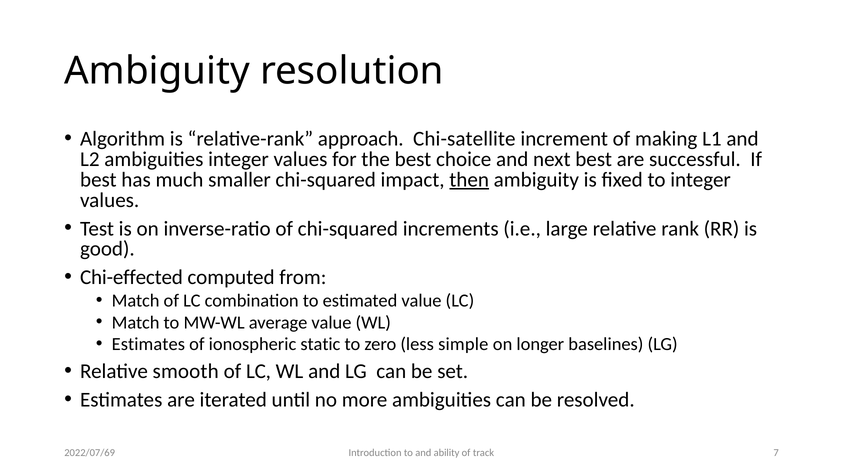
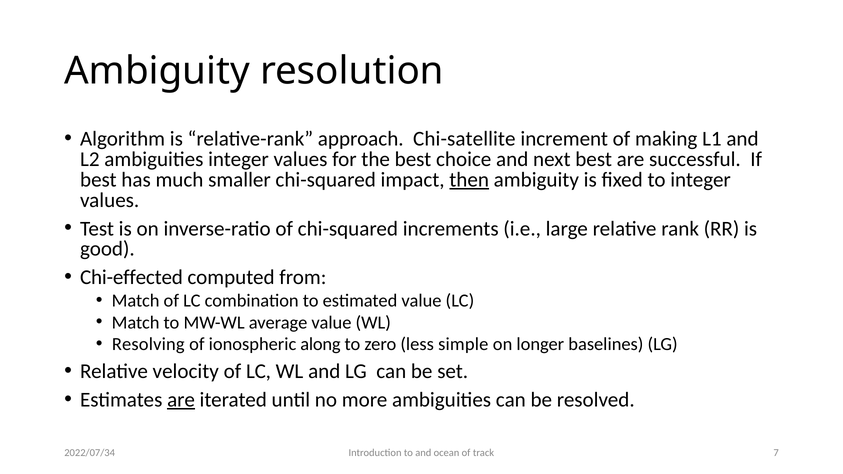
Estimates at (148, 344): Estimates -> Resolving
static: static -> along
smooth: smooth -> velocity
are at (181, 400) underline: none -> present
ability: ability -> ocean
2022/07/69: 2022/07/69 -> 2022/07/34
